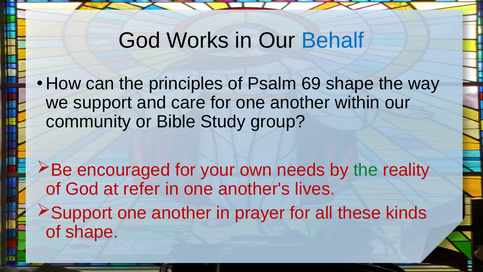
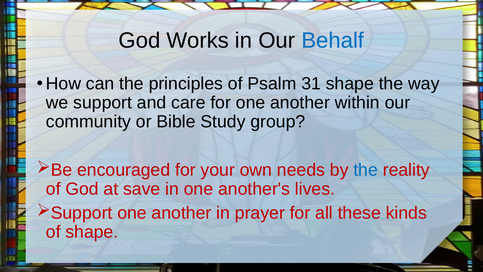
69: 69 -> 31
the at (366, 170) colour: green -> blue
refer: refer -> save
